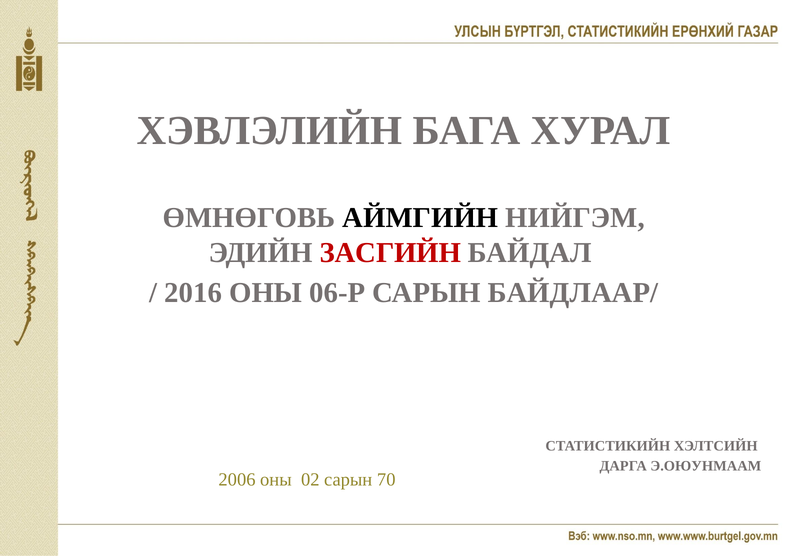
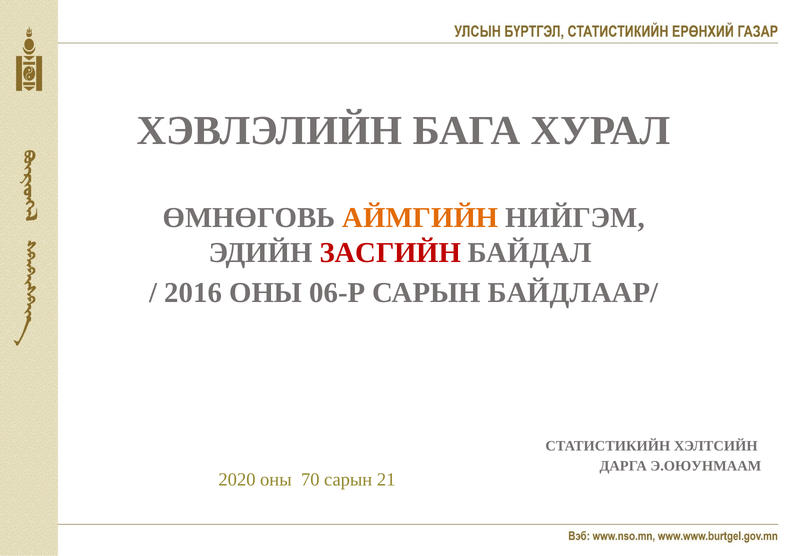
АЙМГИЙН colour: black -> orange
2006: 2006 -> 2020
02: 02 -> 70
70: 70 -> 21
